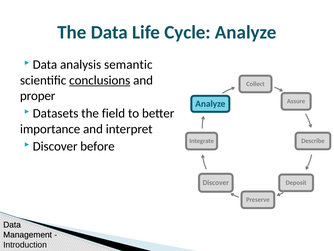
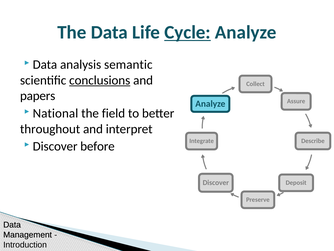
Cycle underline: none -> present
proper: proper -> papers
Datasets: Datasets -> National
importance: importance -> throughout
